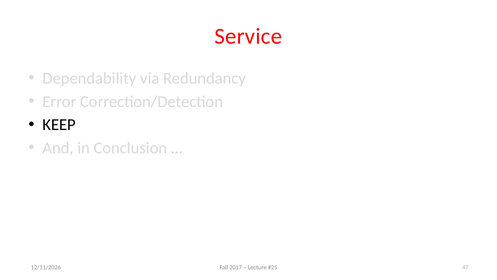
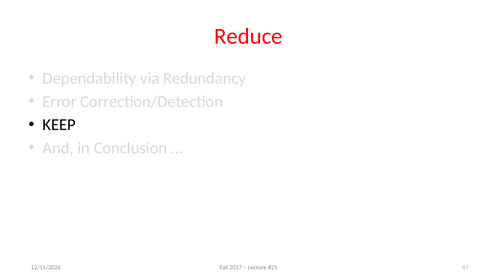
Service: Service -> Reduce
